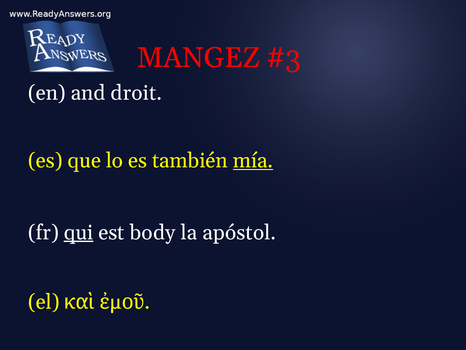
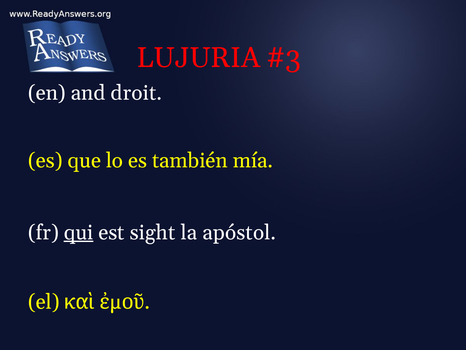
MANGEZ: MANGEZ -> LUJURIA
mía underline: present -> none
body: body -> sight
